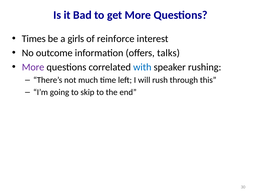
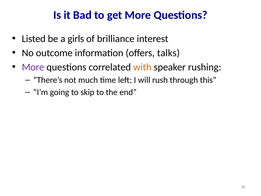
Times: Times -> Listed
reinforce: reinforce -> brilliance
with colour: blue -> orange
